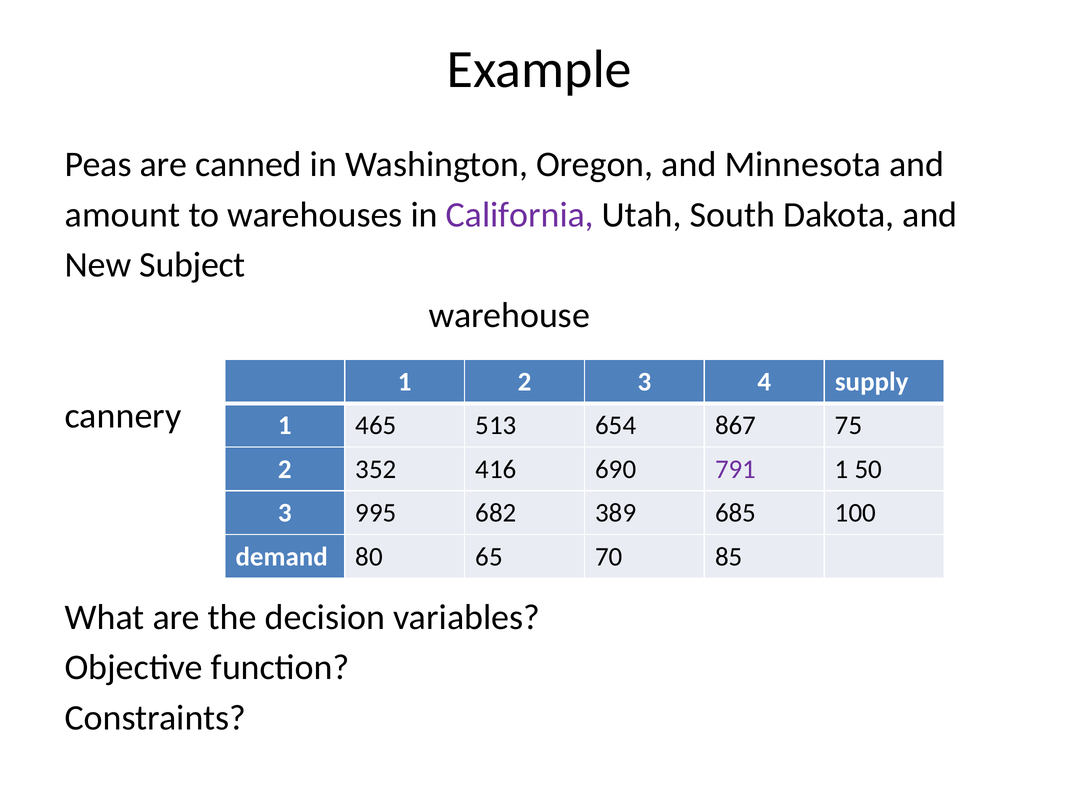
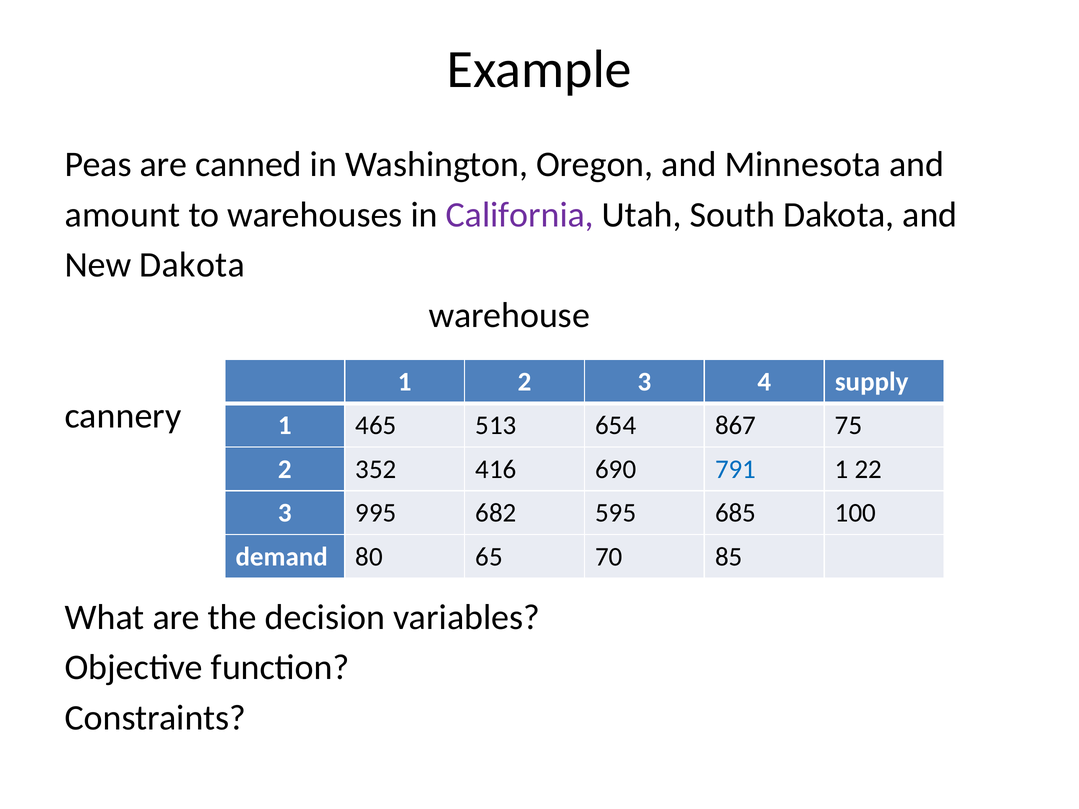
New Subject: Subject -> Dakota
791 colour: purple -> blue
50: 50 -> 22
389: 389 -> 595
